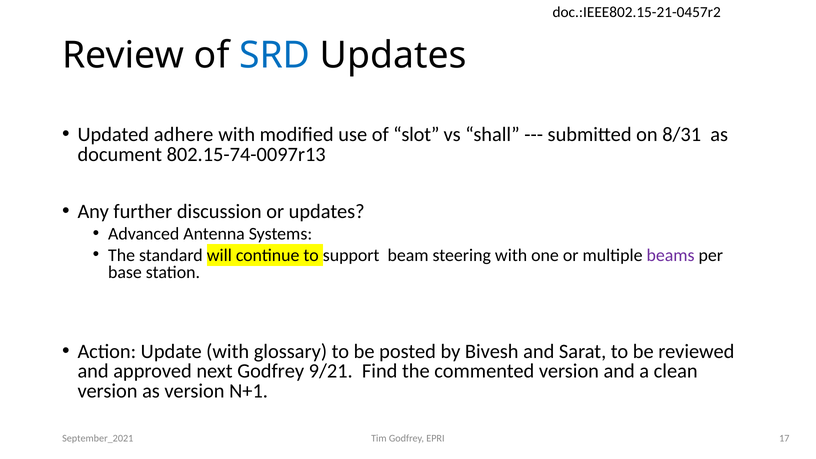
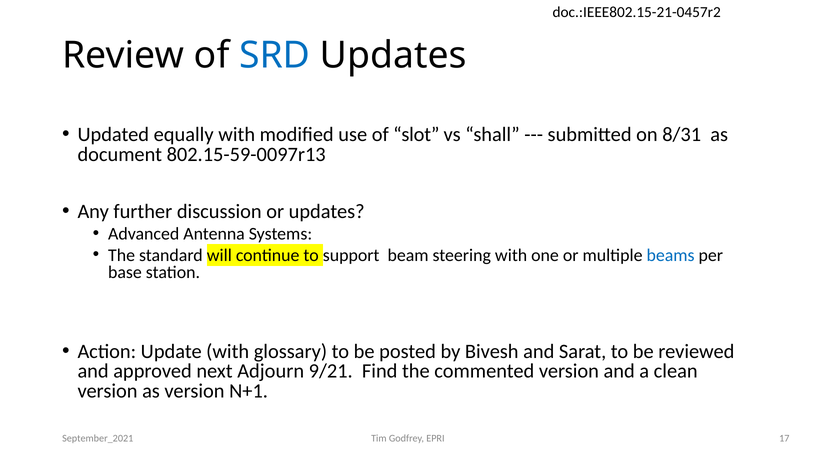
adhere: adhere -> equally
802.15-74-0097r13: 802.15-74-0097r13 -> 802.15-59-0097r13
beams colour: purple -> blue
next Godfrey: Godfrey -> Adjourn
